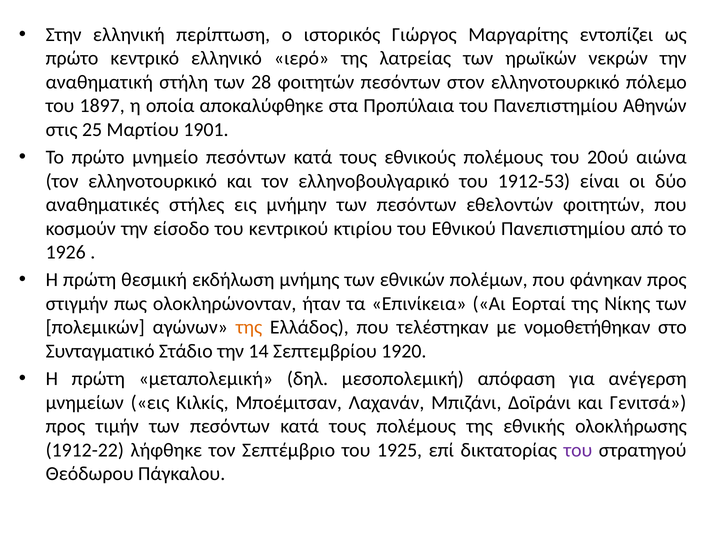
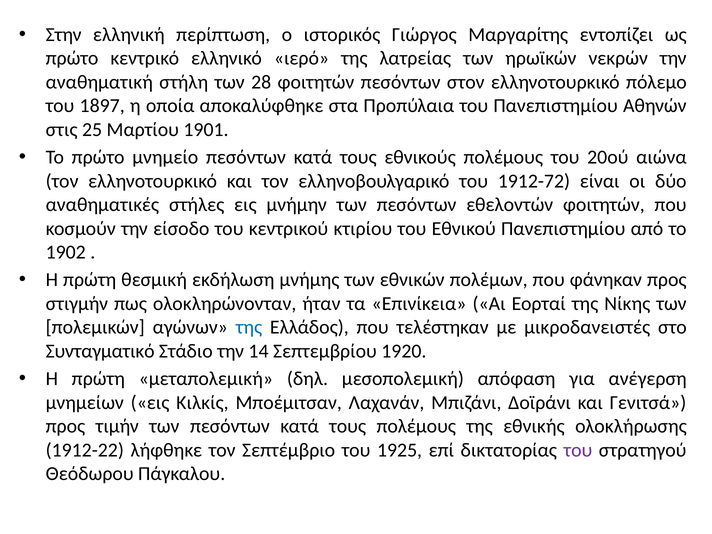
1912-53: 1912-53 -> 1912-72
1926: 1926 -> 1902
της at (249, 327) colour: orange -> blue
νομοθετήθηκαν: νομοθετήθηκαν -> μικροδανειστές
